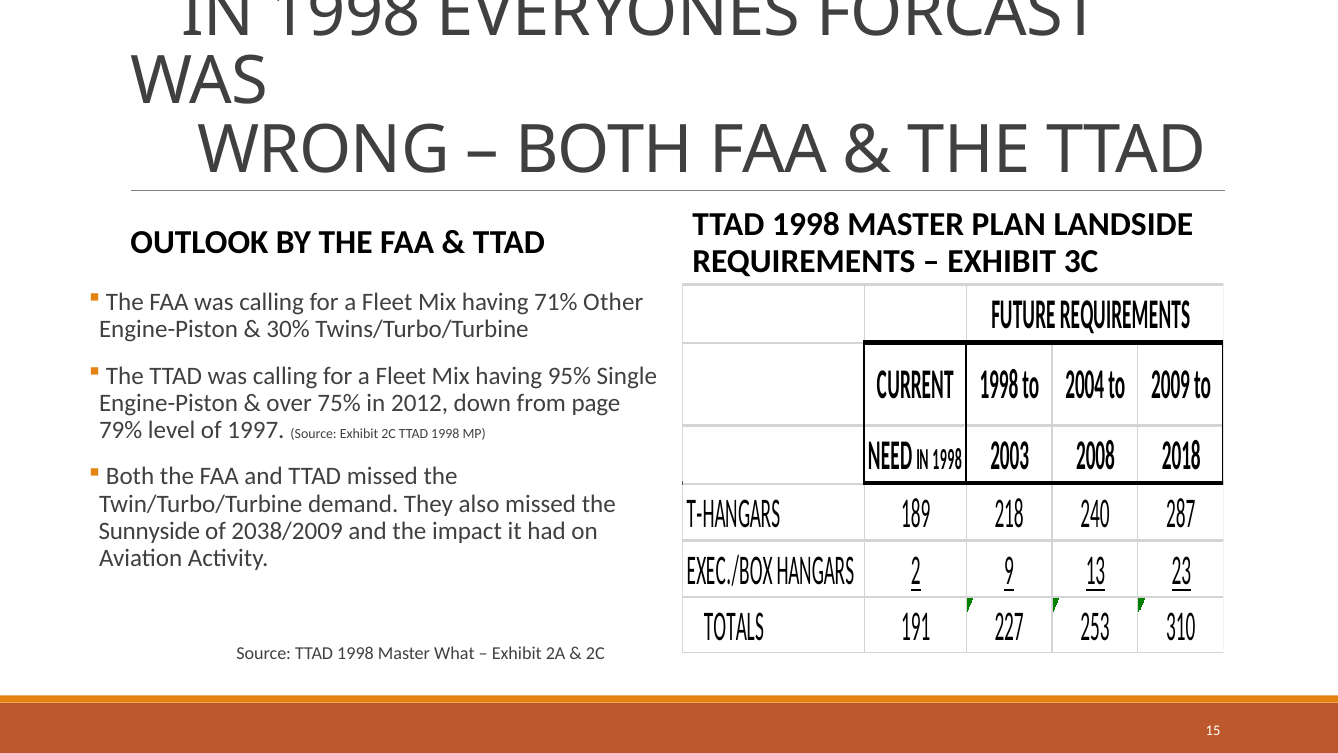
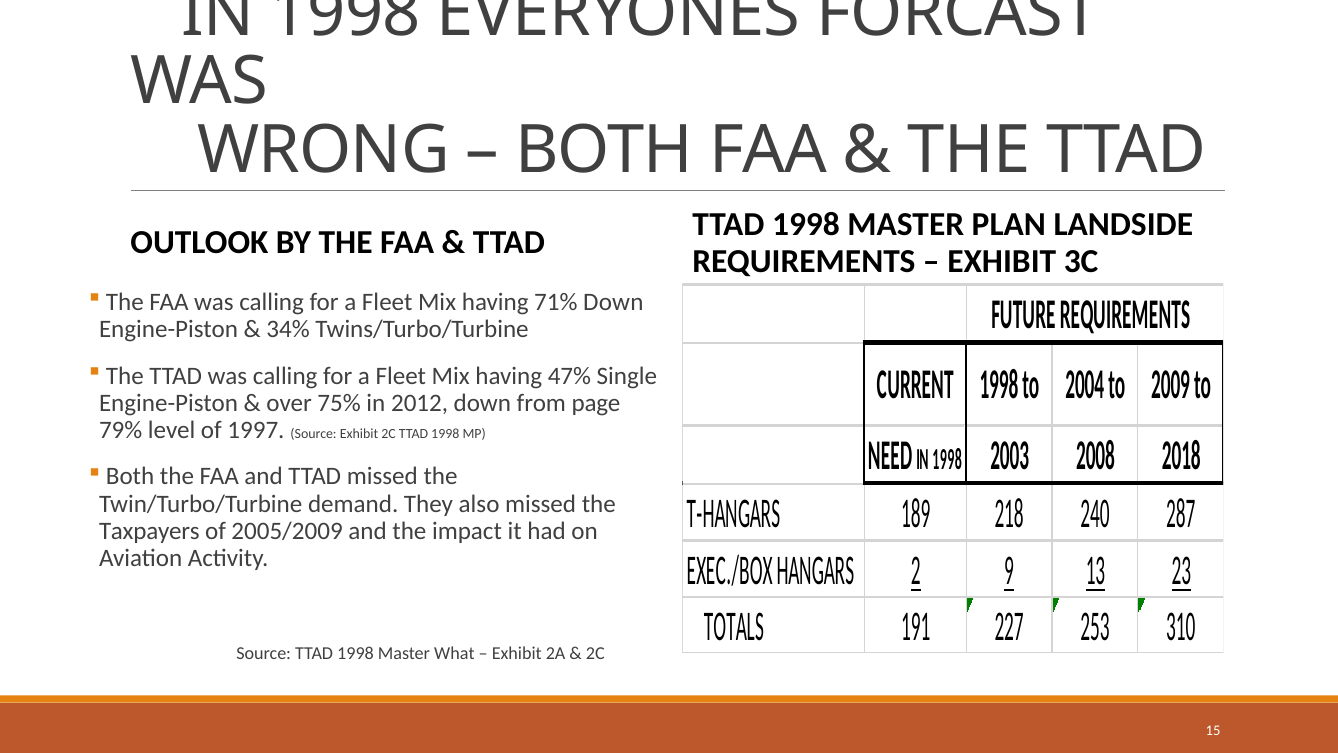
71% Other: Other -> Down
30%: 30% -> 34%
95%: 95% -> 47%
Sunnyside: Sunnyside -> Taxpayers
2038/2009: 2038/2009 -> 2005/2009
